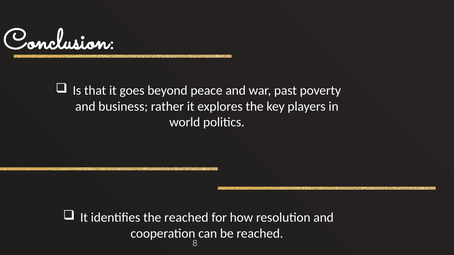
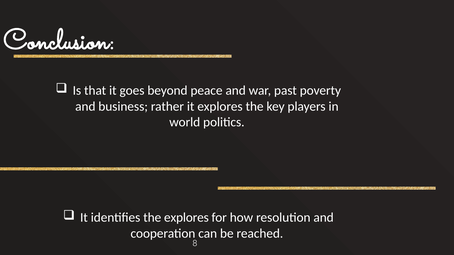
the reached: reached -> explores
